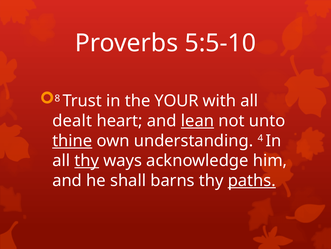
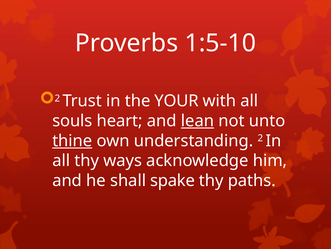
5:5-10: 5:5-10 -> 1:5-10
8 at (57, 98): 8 -> 2
dealt: dealt -> souls
understanding 4: 4 -> 2
thy at (87, 160) underline: present -> none
barns: barns -> spake
paths underline: present -> none
